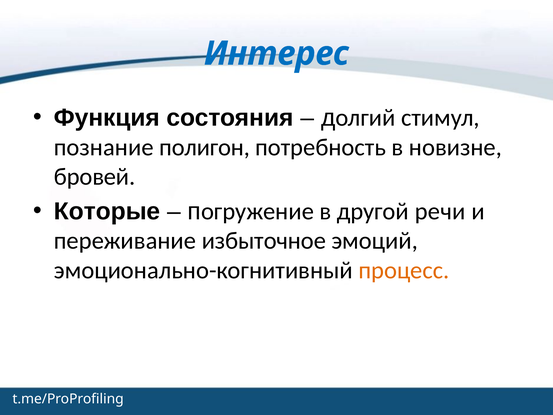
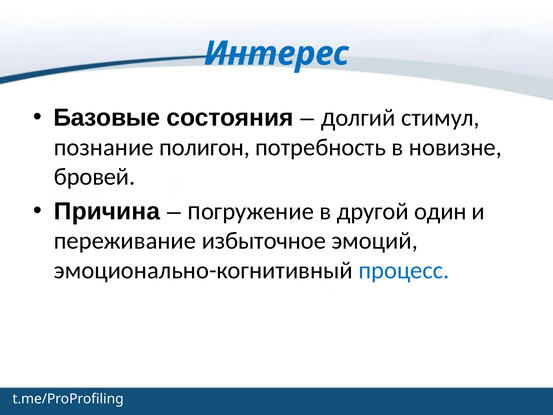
Функция: Функция -> Базовые
Которые: Которые -> Причина
речи: речи -> один
процесс colour: orange -> blue
